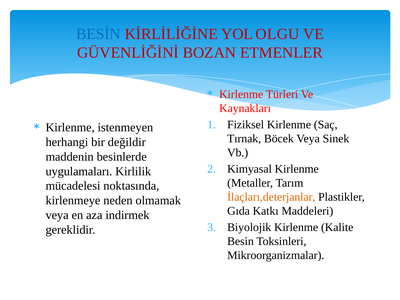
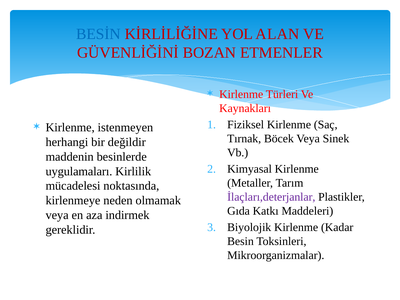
OLGU: OLGU -> ALAN
İlaçları,deterjanlar colour: orange -> purple
Kalite: Kalite -> Kadar
